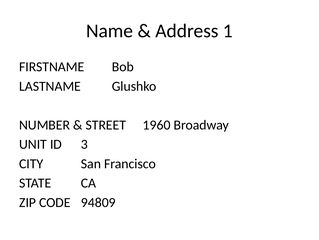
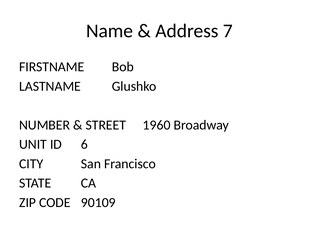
1: 1 -> 7
3: 3 -> 6
94809: 94809 -> 90109
